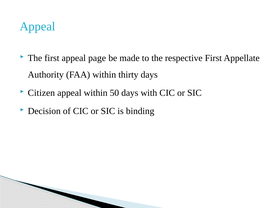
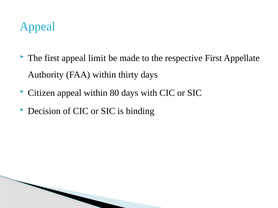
page: page -> limit
50: 50 -> 80
